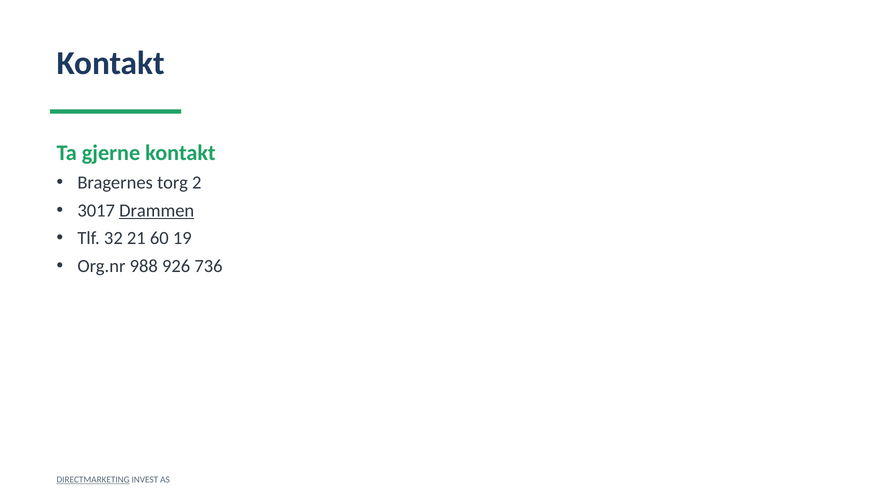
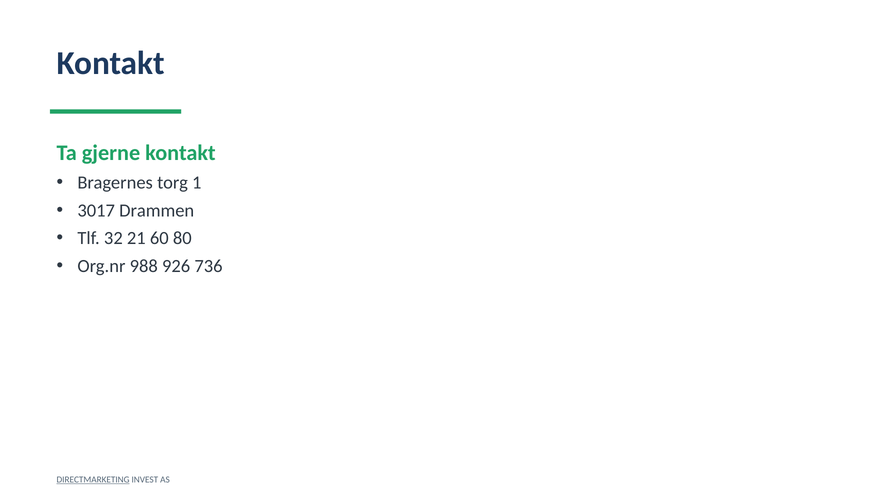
2: 2 -> 1
Drammen underline: present -> none
19: 19 -> 80
